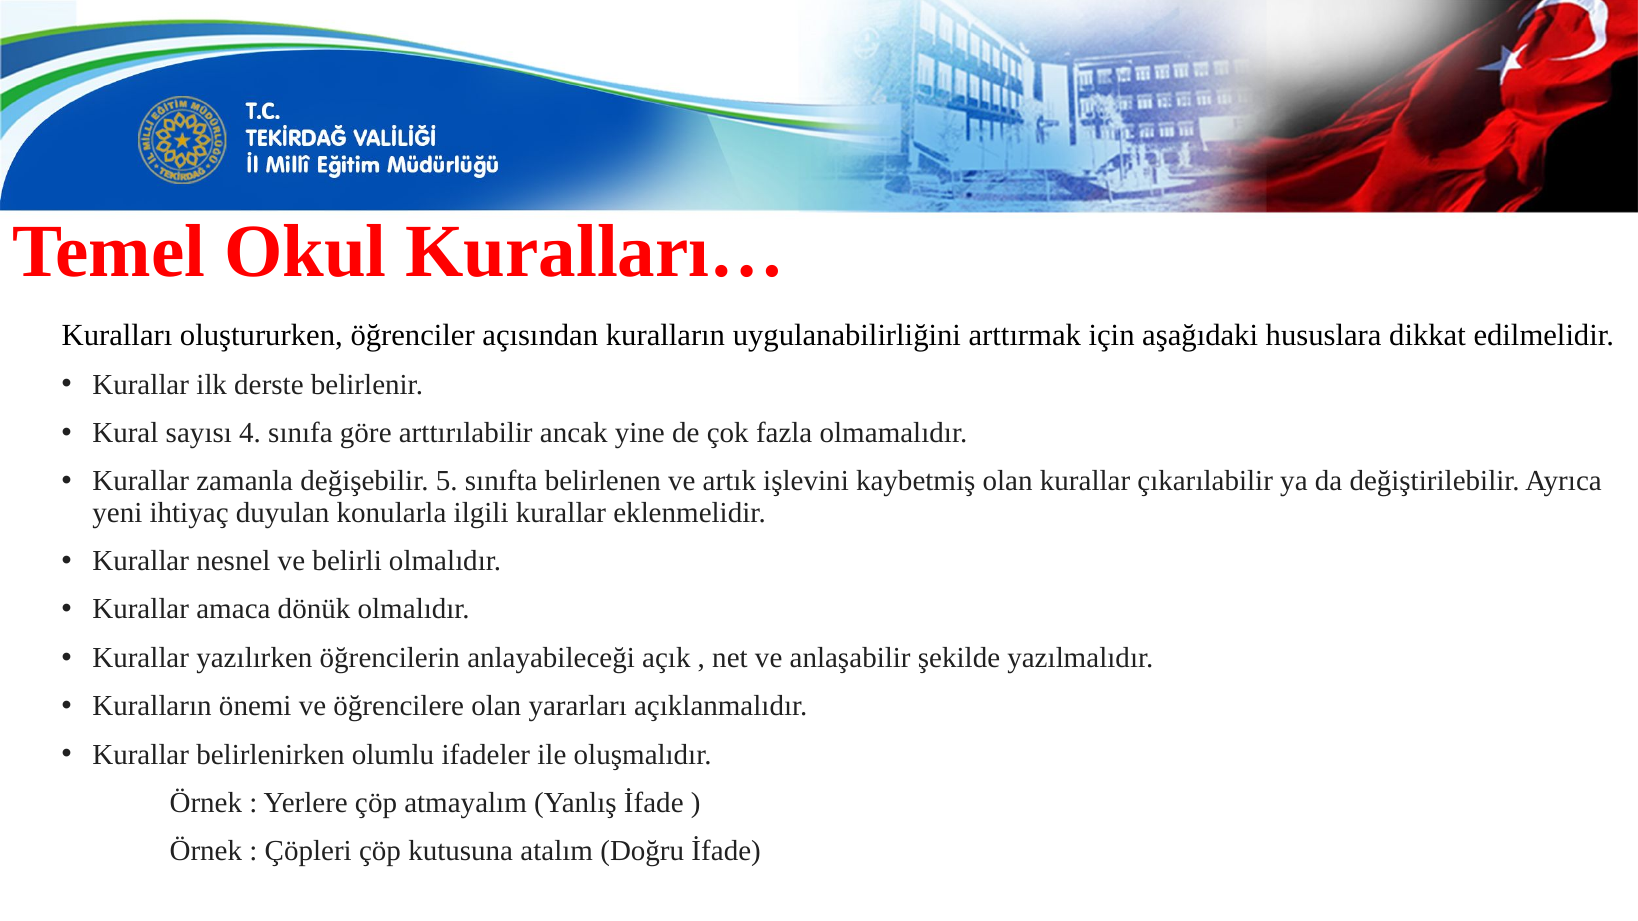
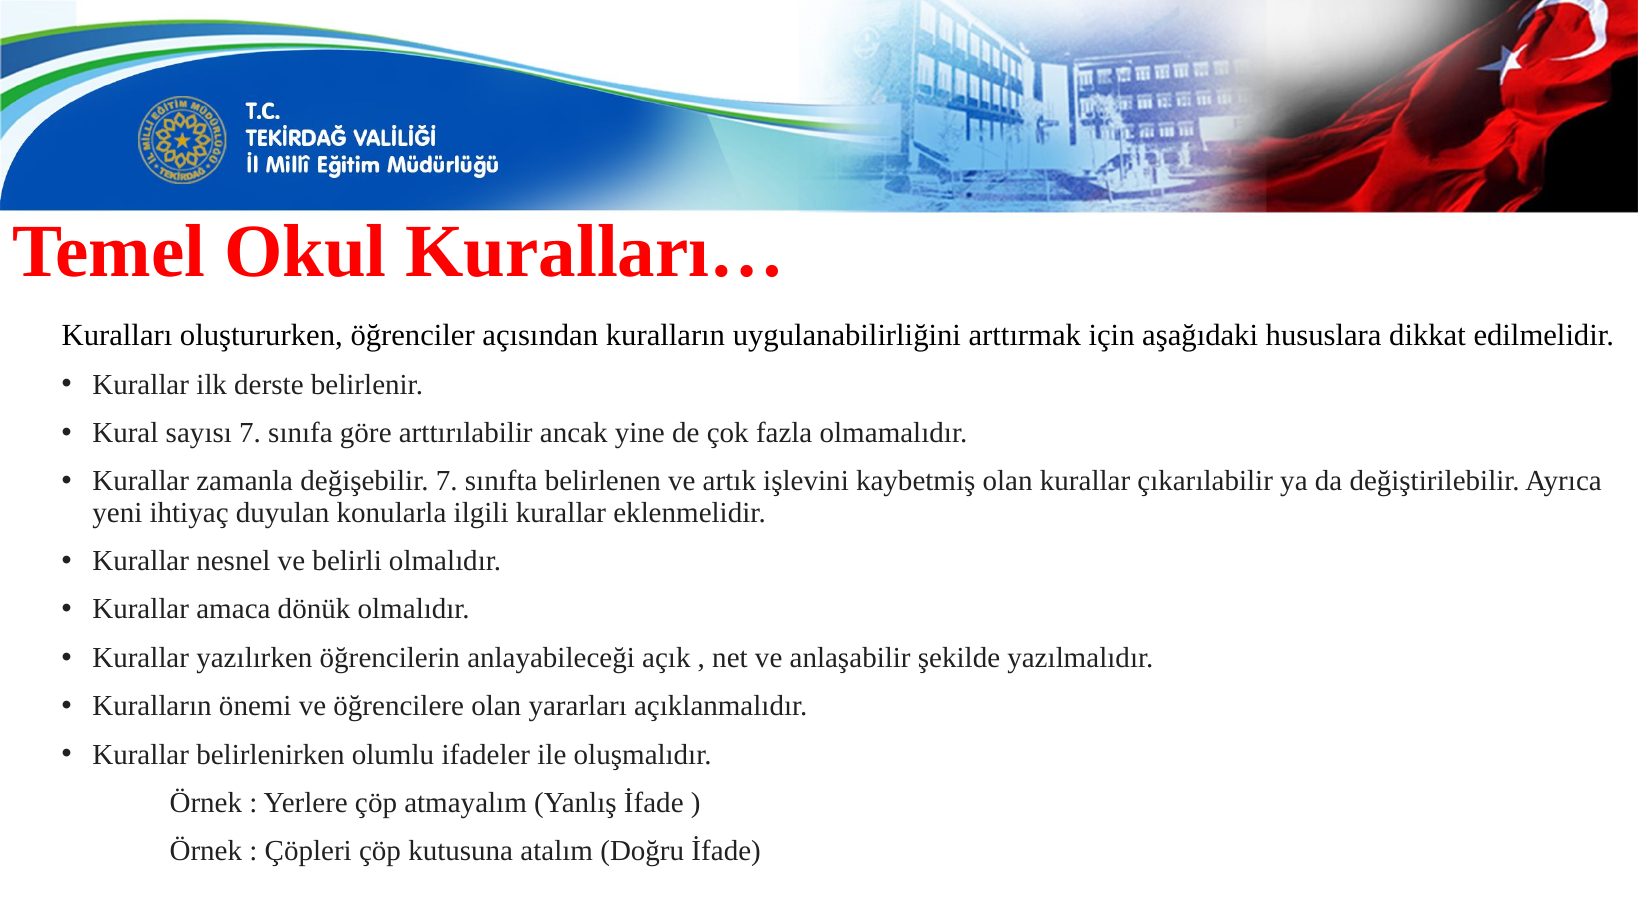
sayısı 4: 4 -> 7
değişebilir 5: 5 -> 7
